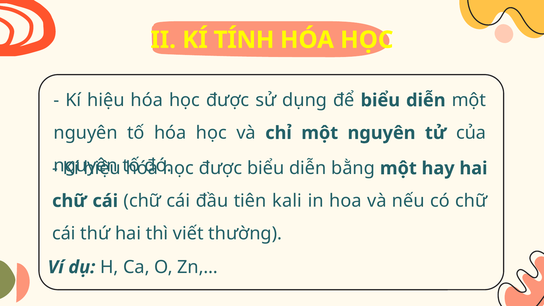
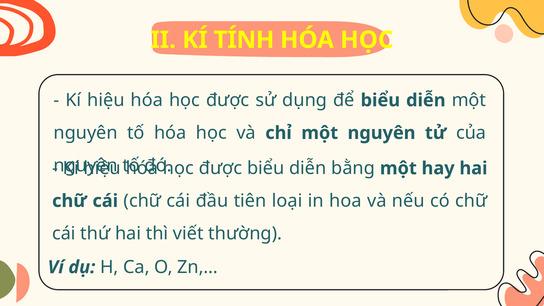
kali: kali -> loại
